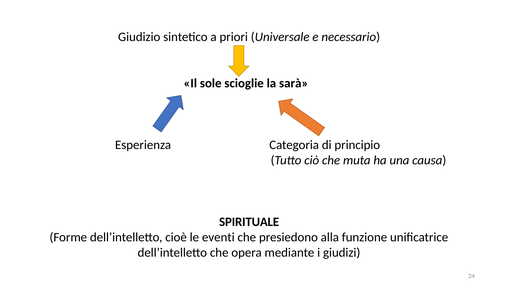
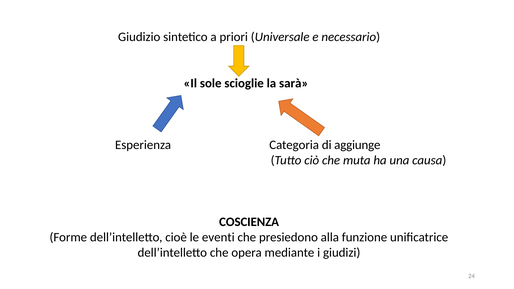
principio: principio -> aggiunge
SPIRITUALE: SPIRITUALE -> COSCIENZA
